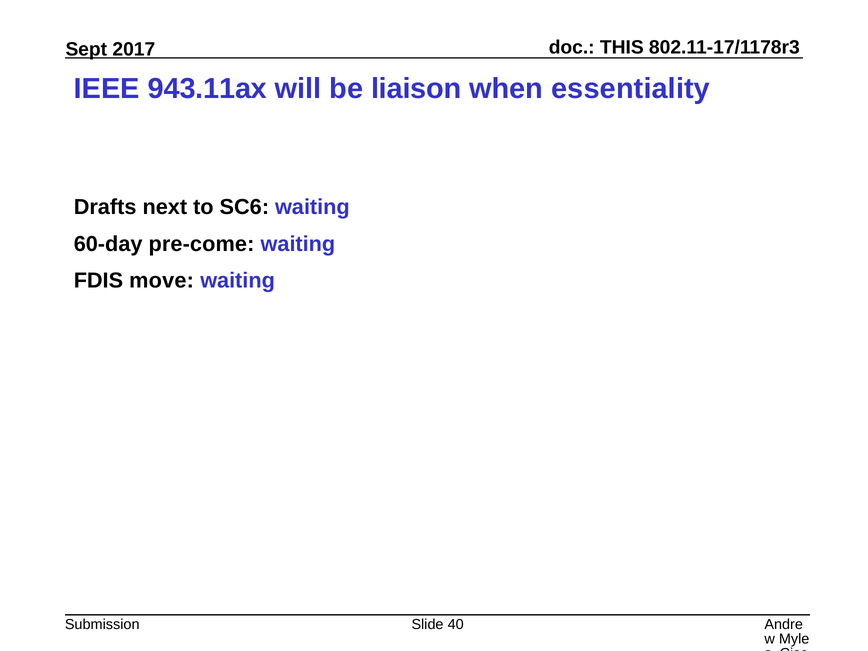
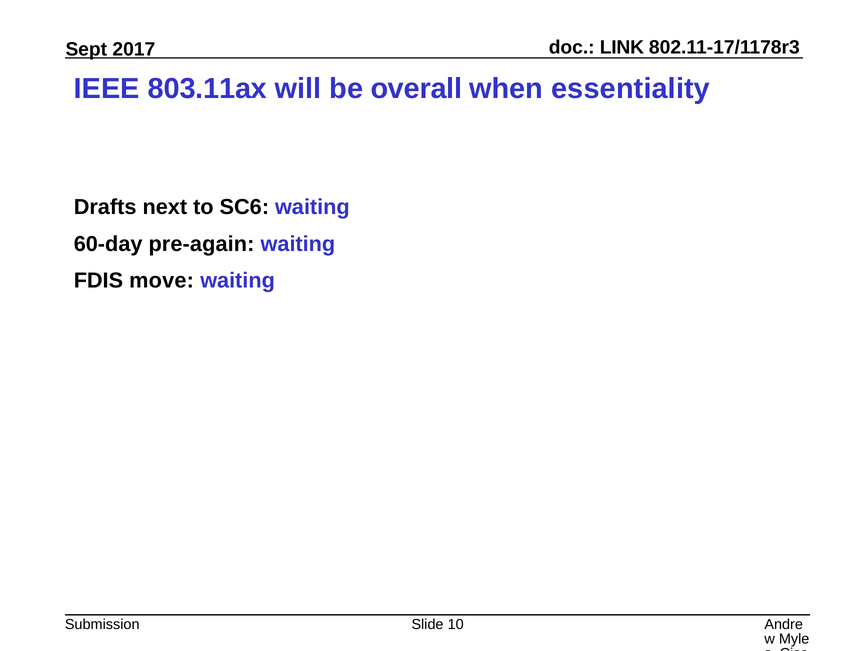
THIS: THIS -> LINK
943.11ax: 943.11ax -> 803.11ax
liaison: liaison -> overall
pre-come: pre-come -> pre-again
40: 40 -> 10
